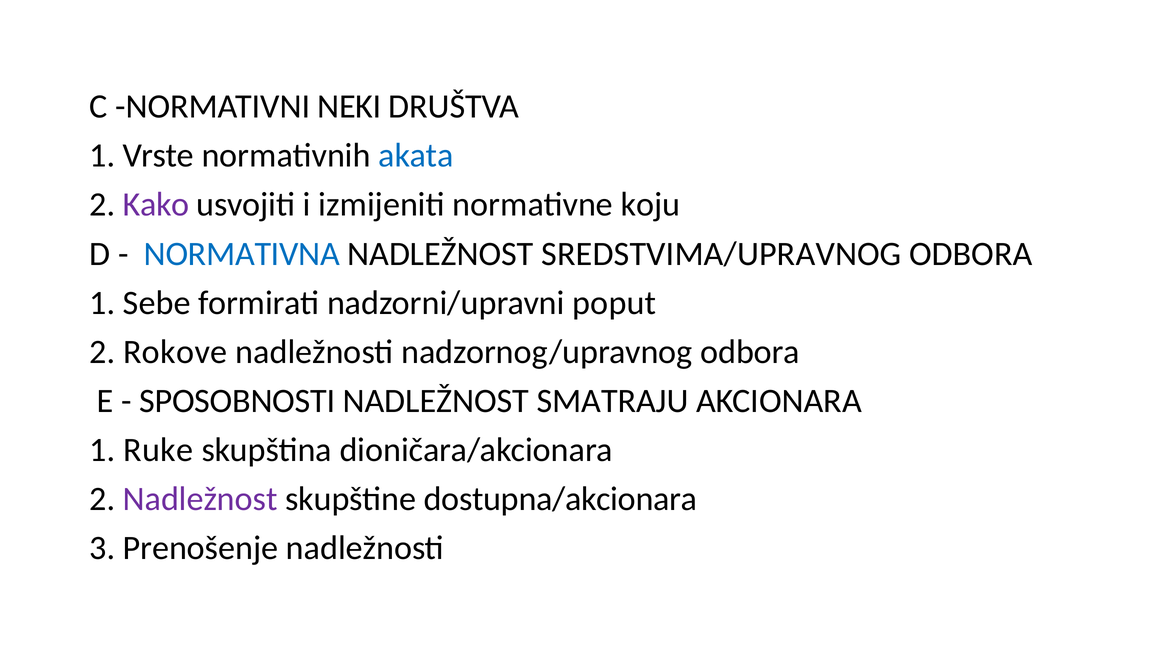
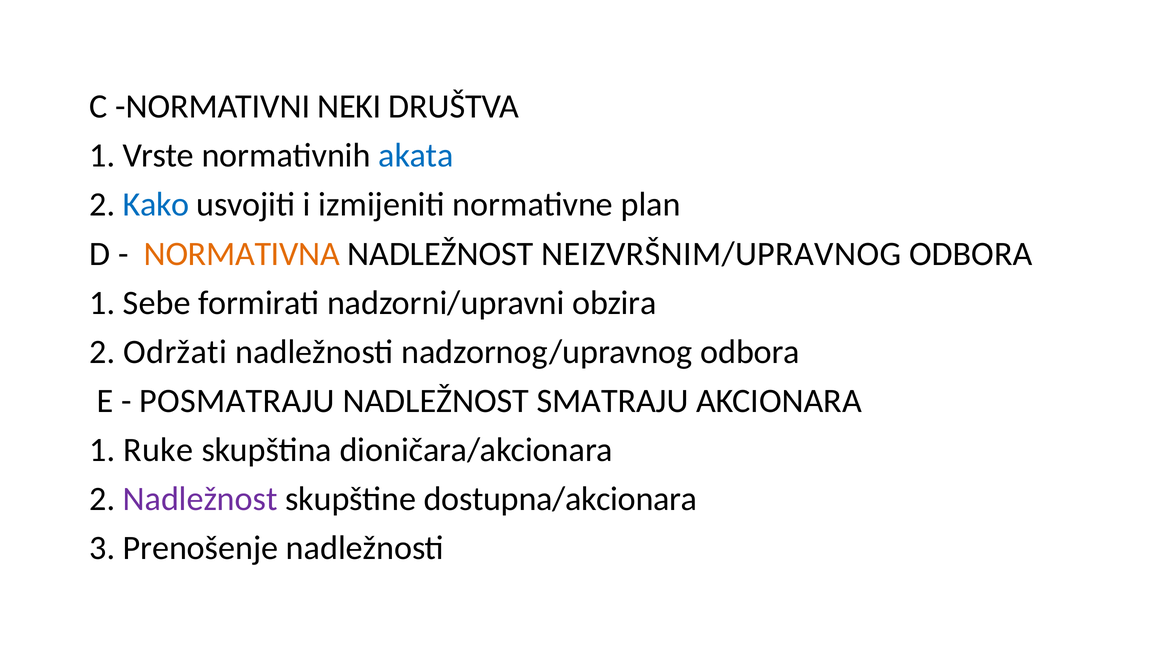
Kako colour: purple -> blue
koju: koju -> plan
NORMATIVNA colour: blue -> orange
SREDSTVIMA/UPRAVNOG: SREDSTVIMA/UPRAVNOG -> NEIZVRŠNIM/UPRAVNOG
poput: poput -> obzira
Rokove: Rokove -> Održati
SPOSOBNOSTI: SPOSOBNOSTI -> POSMATRAJU
